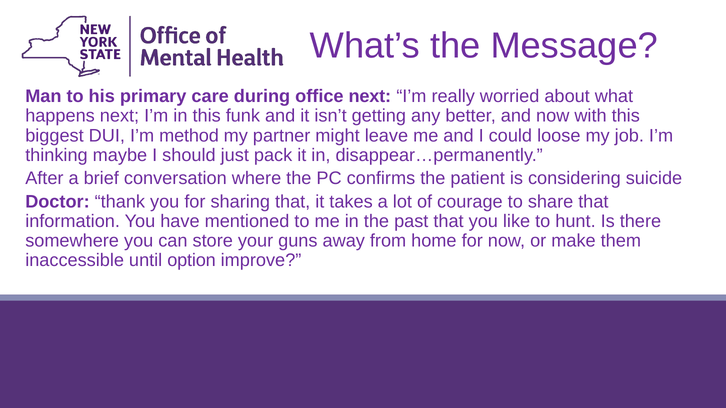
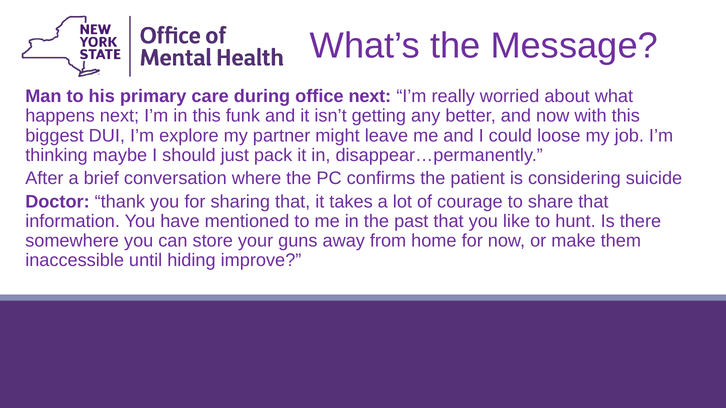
method: method -> explore
option: option -> hiding
